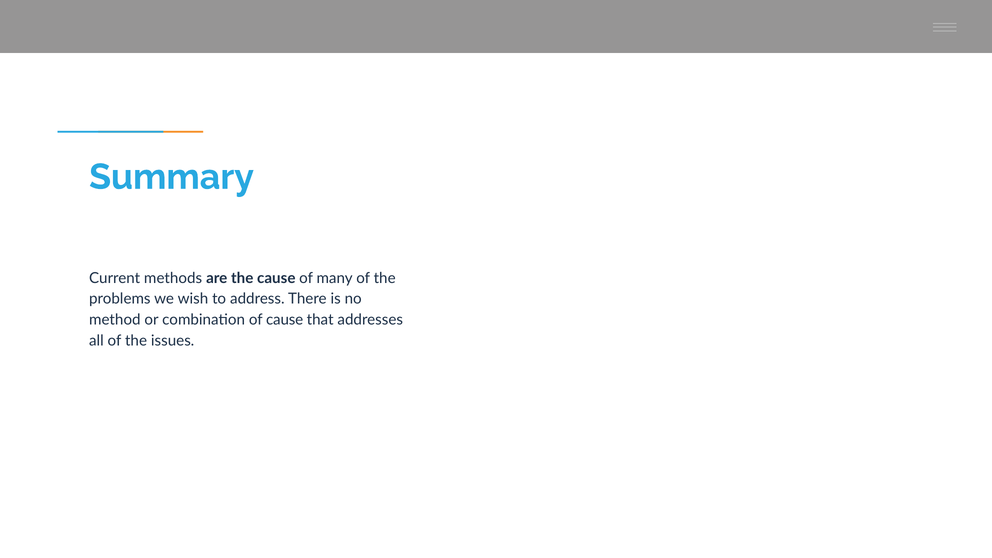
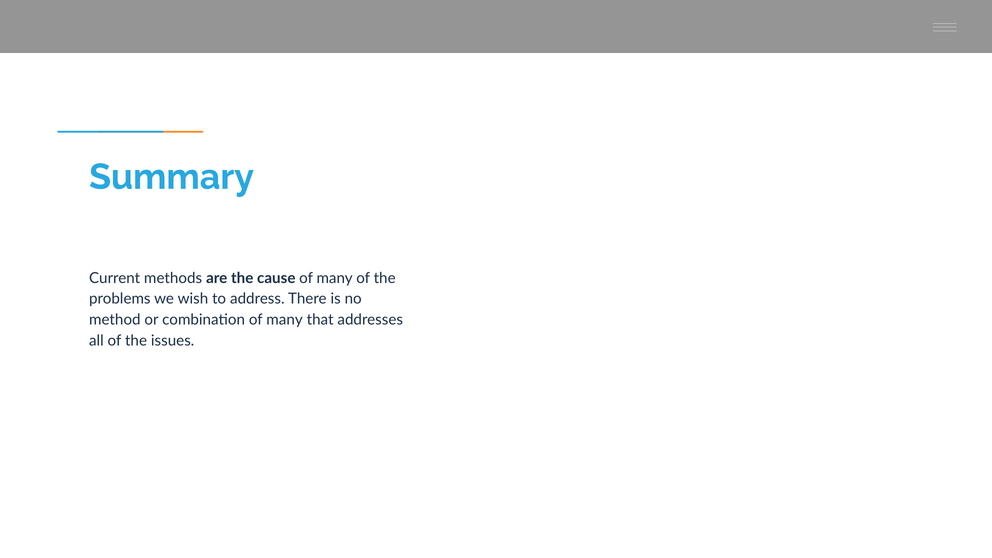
combination of cause: cause -> many
